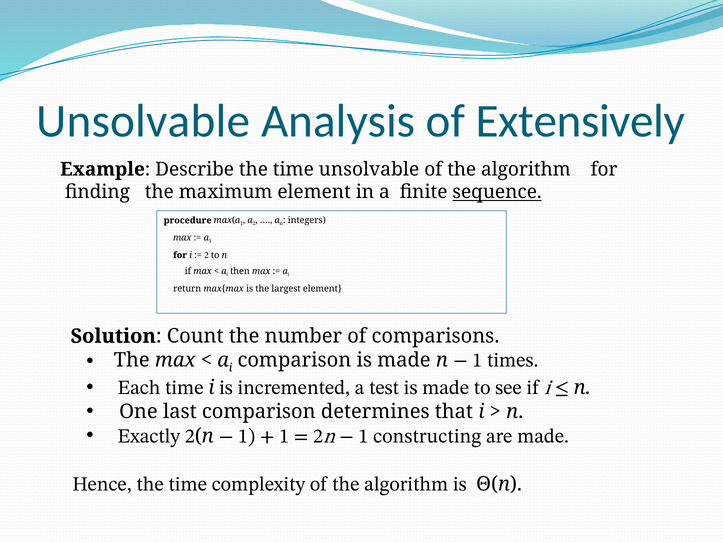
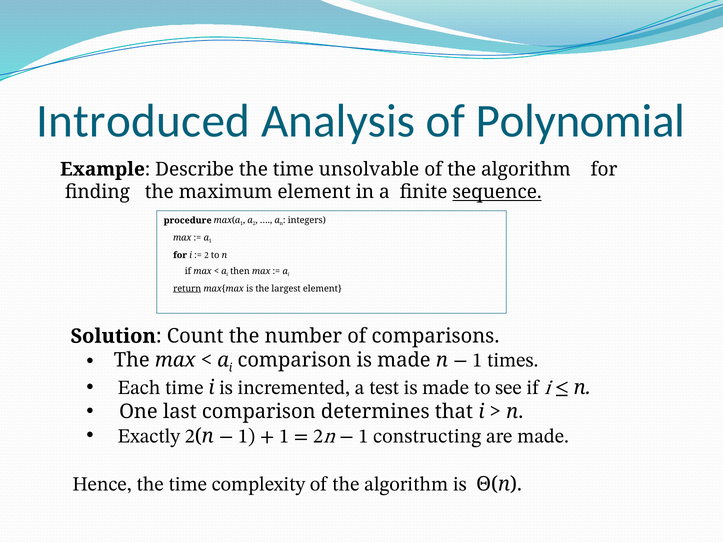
Unsolvable at (143, 121): Unsolvable -> Introduced
Extensively: Extensively -> Polynomial
return underline: none -> present
